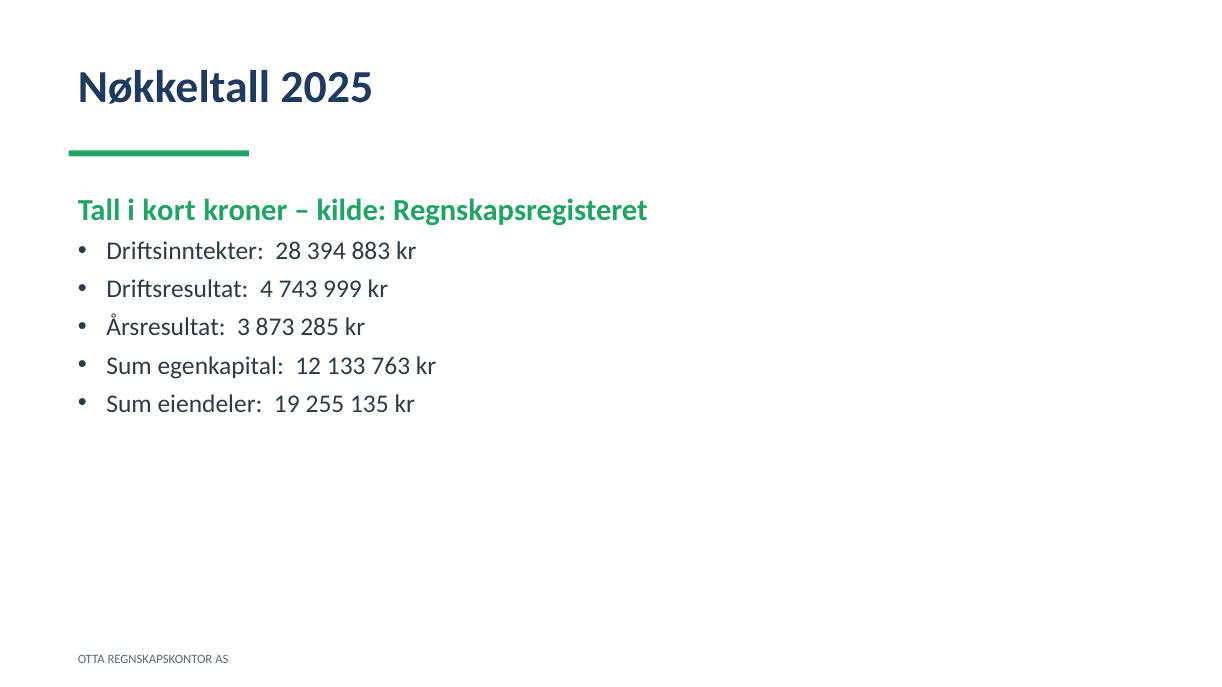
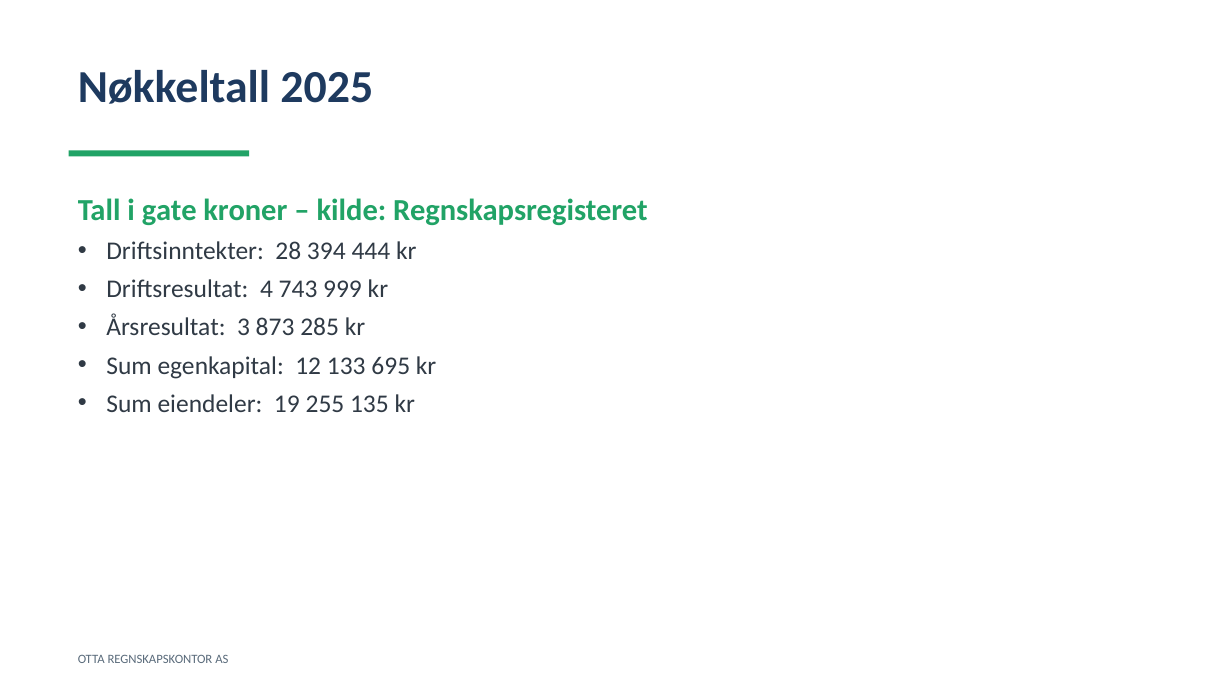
kort: kort -> gate
883: 883 -> 444
763: 763 -> 695
